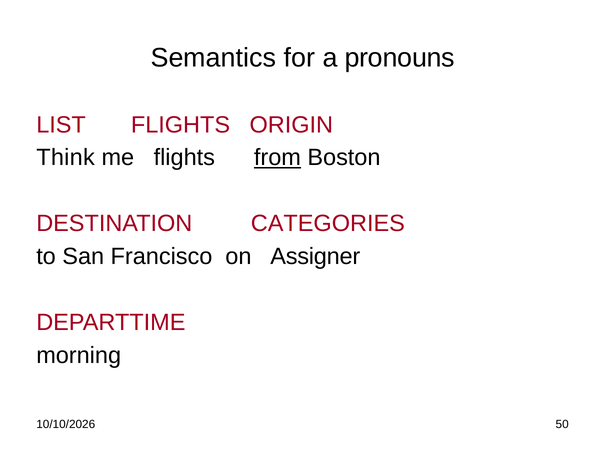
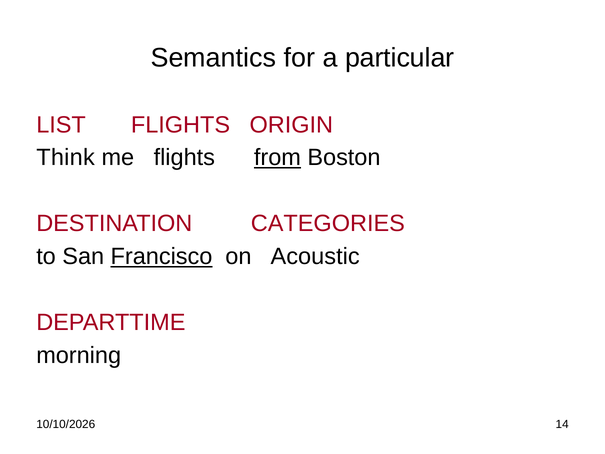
pronouns: pronouns -> particular
Francisco underline: none -> present
Assigner: Assigner -> Acoustic
50: 50 -> 14
